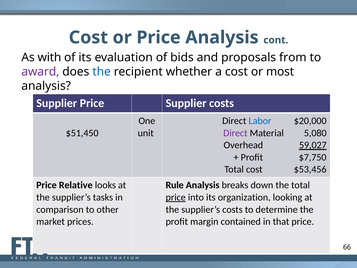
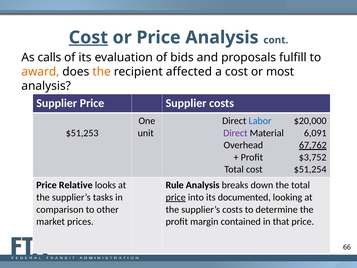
Cost at (88, 37) underline: none -> present
with: with -> calls
from: from -> fulfill
award colour: purple -> orange
the at (102, 72) colour: blue -> orange
whether: whether -> affected
$51,450: $51,450 -> $51,253
5,080: 5,080 -> 6,091
59,027: 59,027 -> 67,762
$7,750: $7,750 -> $3,752
$53,456: $53,456 -> $51,254
organization: organization -> documented
